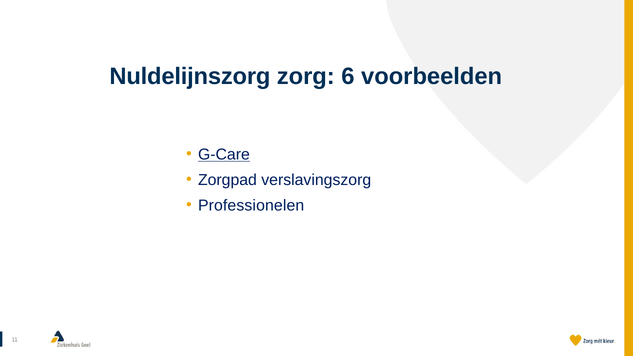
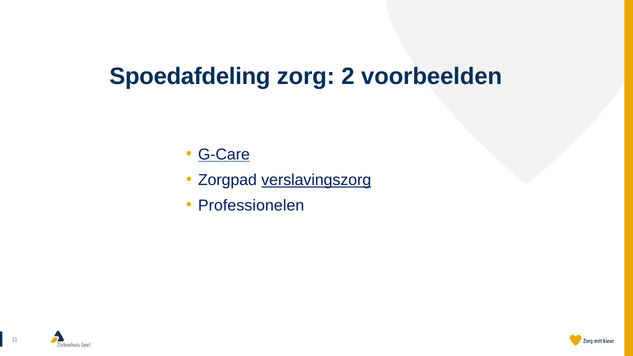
Nuldelijnszorg: Nuldelijnszorg -> Spoedafdeling
6: 6 -> 2
verslavingszorg underline: none -> present
